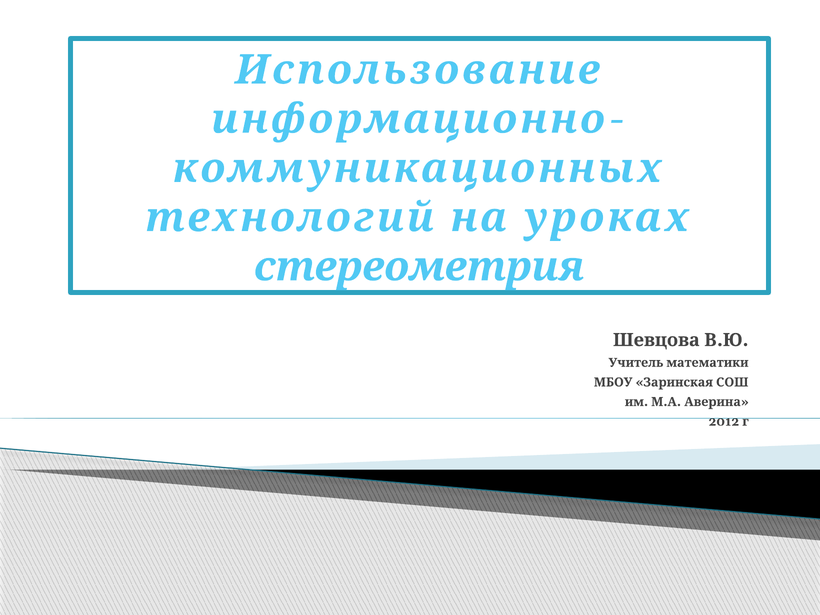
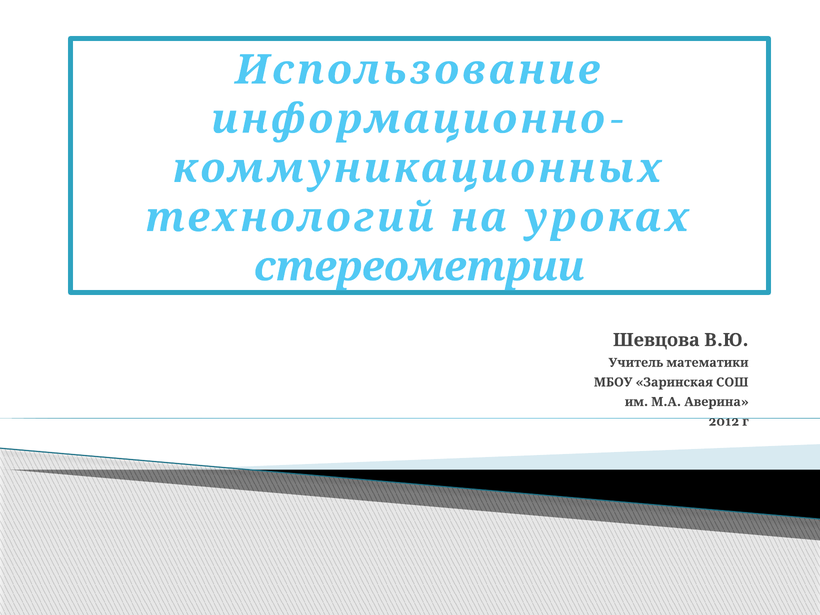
стереометрия: стереометрия -> стереометрии
